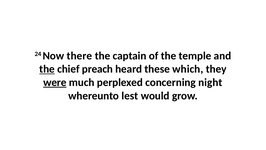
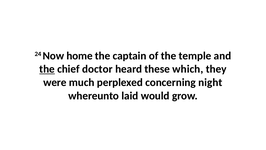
there: there -> home
preach: preach -> doctor
were underline: present -> none
lest: lest -> laid
